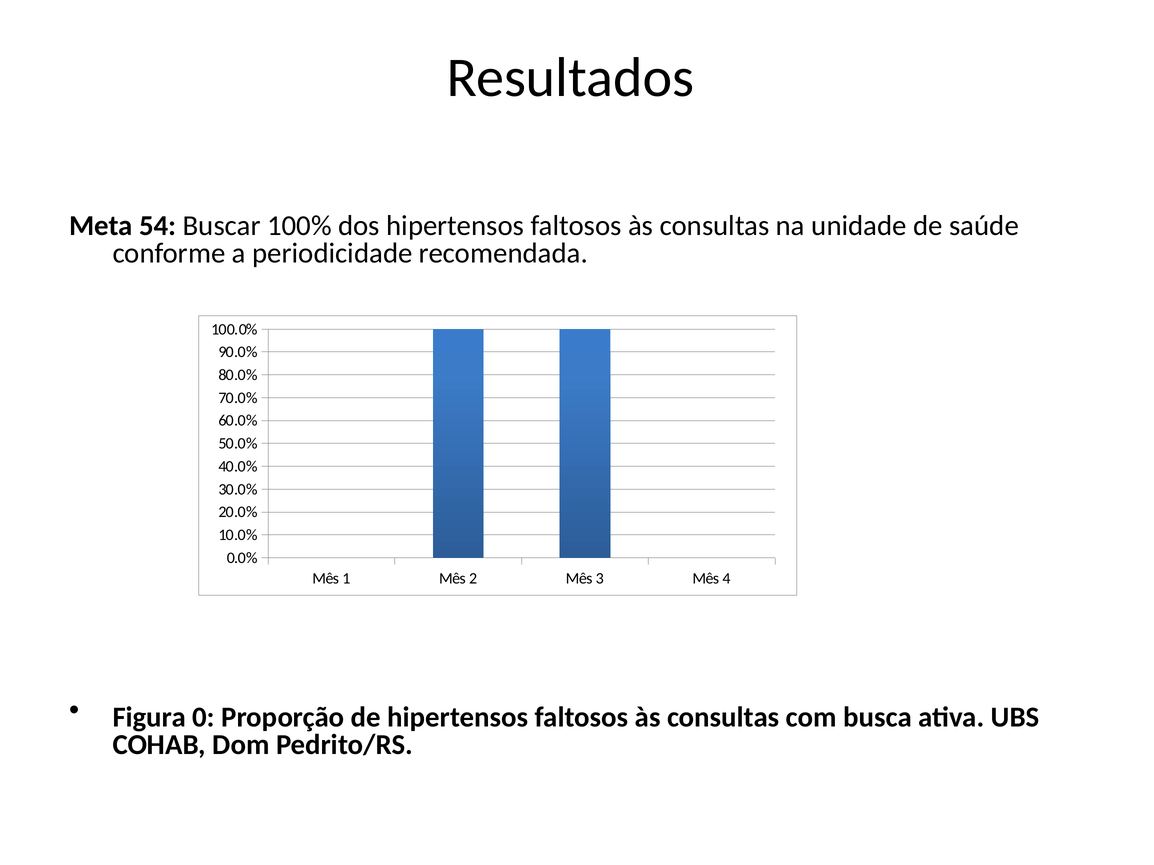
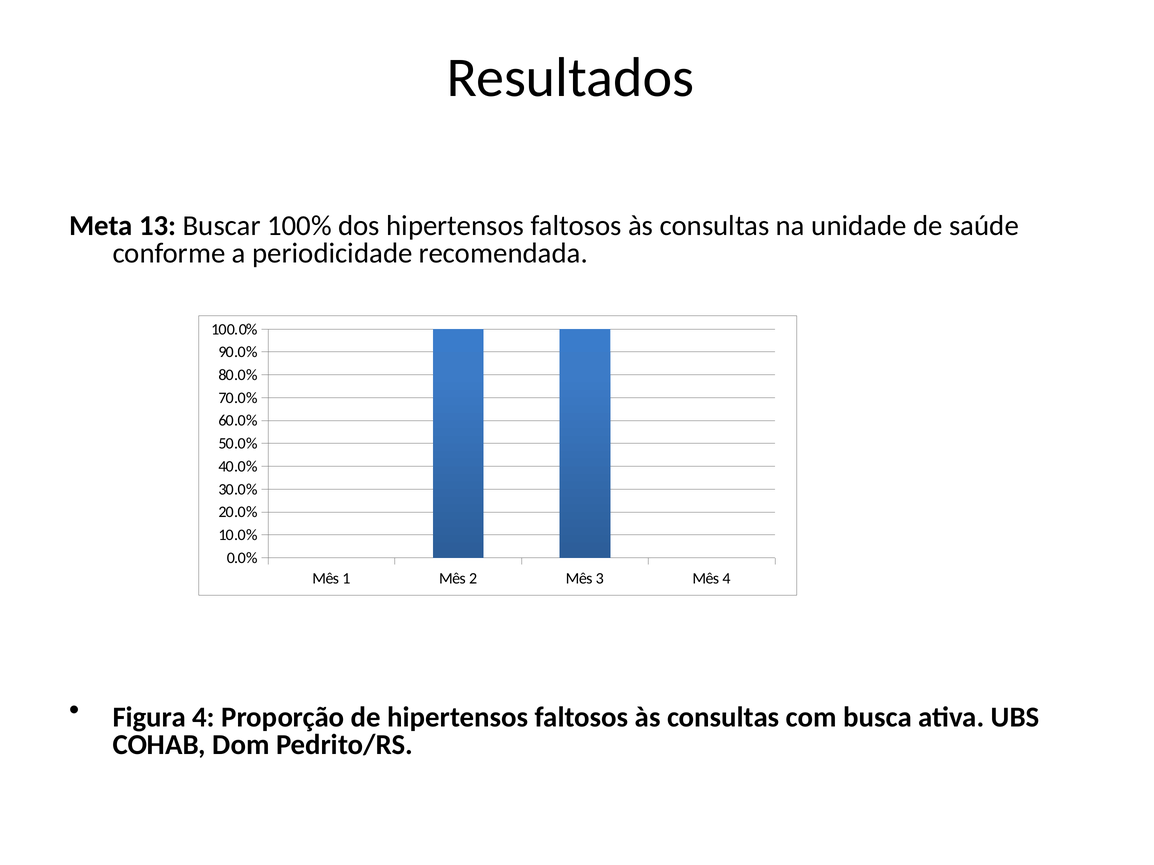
54: 54 -> 13
Figura 0: 0 -> 4
